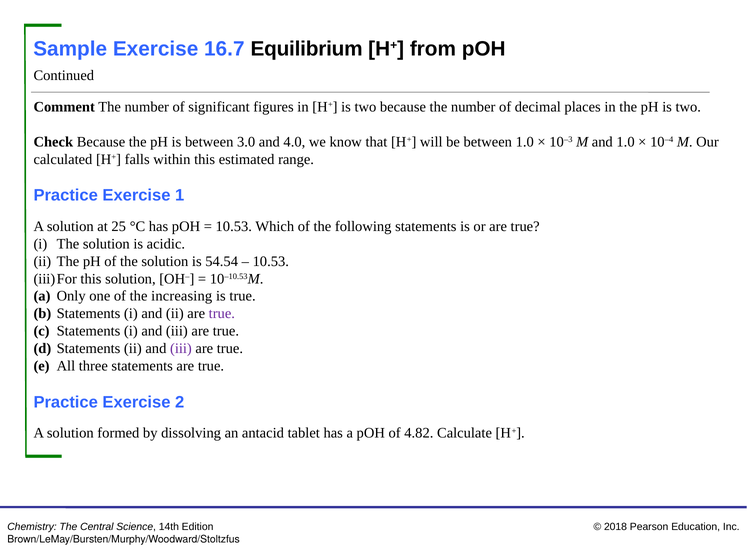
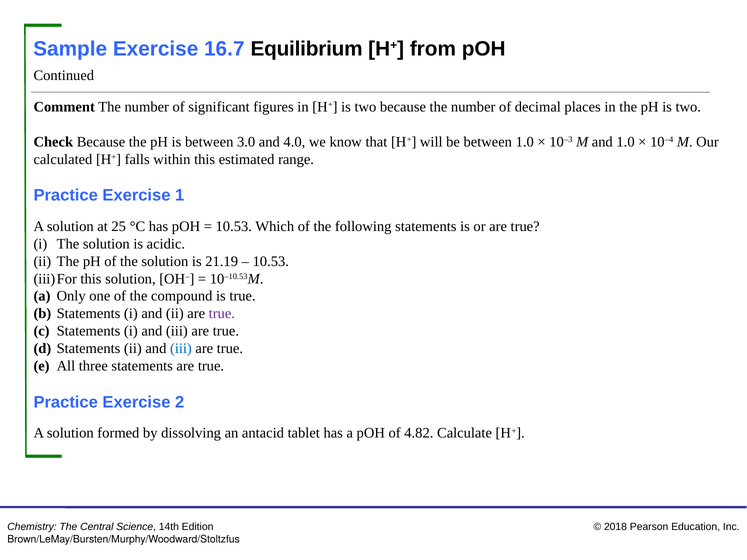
54.54: 54.54 -> 21.19
increasing: increasing -> compound
iii at (181, 349) colour: purple -> blue
